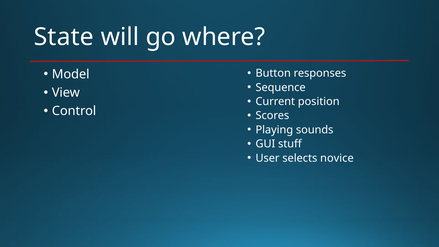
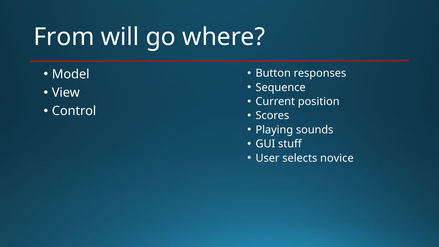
State: State -> From
